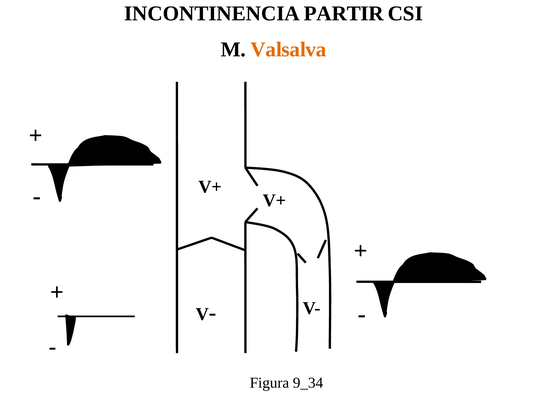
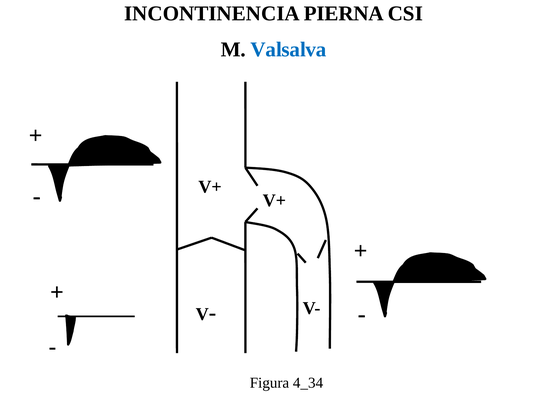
PARTIR: PARTIR -> PIERNA
Valsalva colour: orange -> blue
9_34: 9_34 -> 4_34
